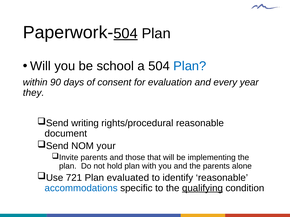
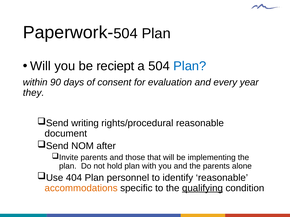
504 at (126, 34) underline: present -> none
school: school -> reciept
your: your -> after
721: 721 -> 404
evaluated: evaluated -> personnel
accommodations colour: blue -> orange
